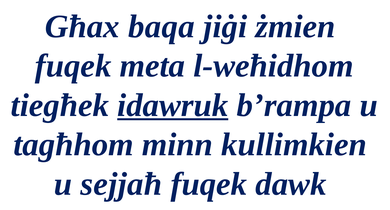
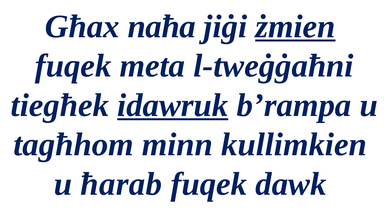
baqa: baqa -> naħa
żmien underline: none -> present
l-weħidhom: l-weħidhom -> l-tweġġaħni
sejjaħ: sejjaħ -> ħarab
